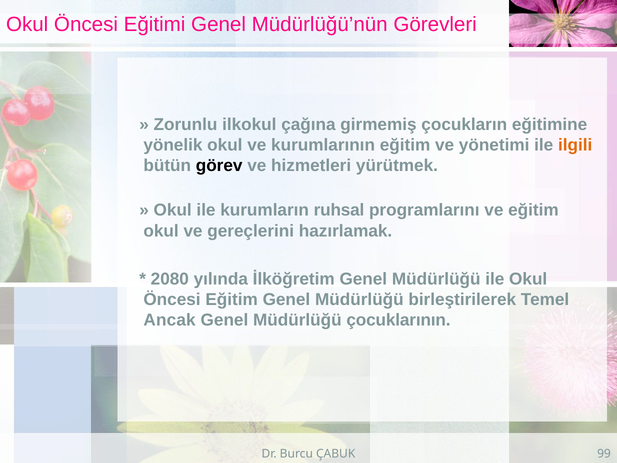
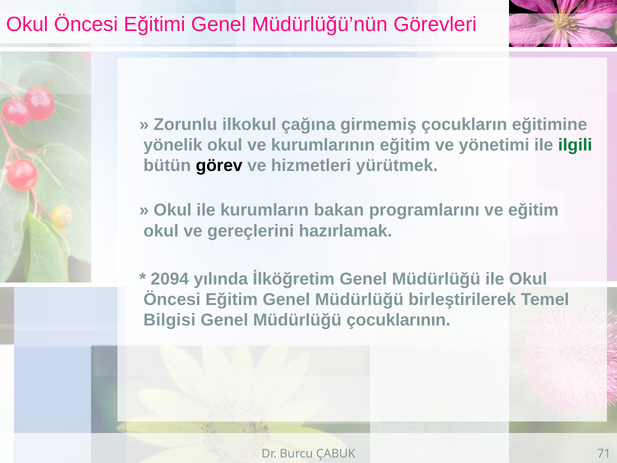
ilgili colour: orange -> green
ruhsal: ruhsal -> bakan
2080: 2080 -> 2094
Ancak: Ancak -> Bilgisi
99: 99 -> 71
